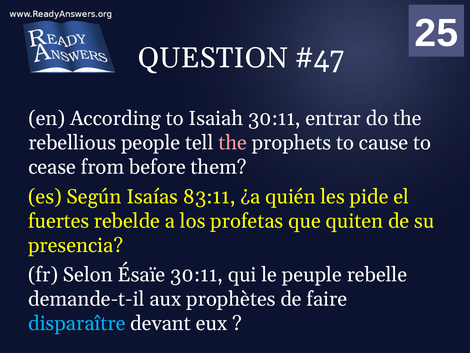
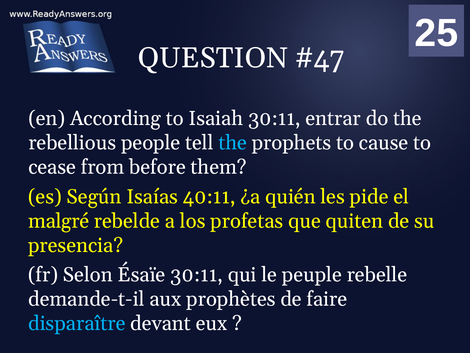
the at (233, 143) colour: pink -> light blue
83:11: 83:11 -> 40:11
fuertes: fuertes -> malgré
